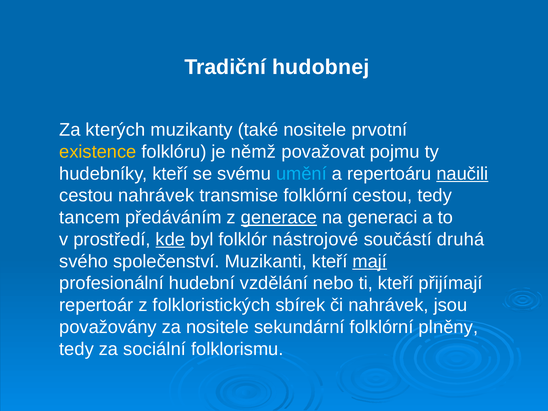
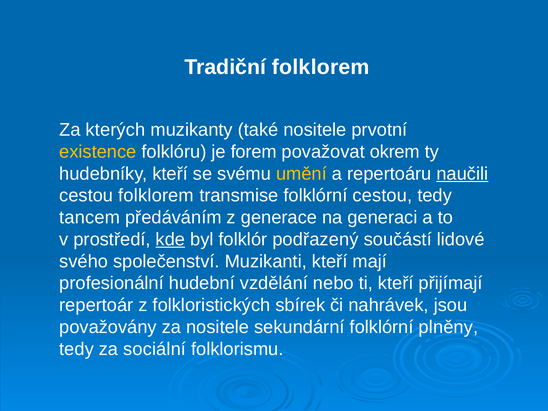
Tradiční hudobnej: hudobnej -> folklorem
němž: němž -> forem
pojmu: pojmu -> okrem
umění colour: light blue -> yellow
cestou nahrávek: nahrávek -> folklorem
generace underline: present -> none
nástrojové: nástrojové -> podřazený
druhá: druhá -> lidové
mají underline: present -> none
